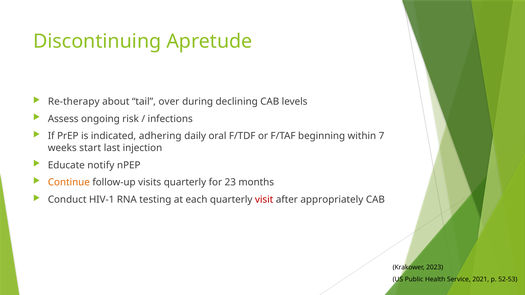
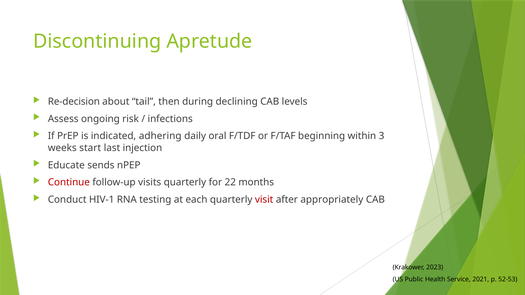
Re-therapy: Re-therapy -> Re-decision
over: over -> then
7: 7 -> 3
notify: notify -> sends
Continue colour: orange -> red
23: 23 -> 22
